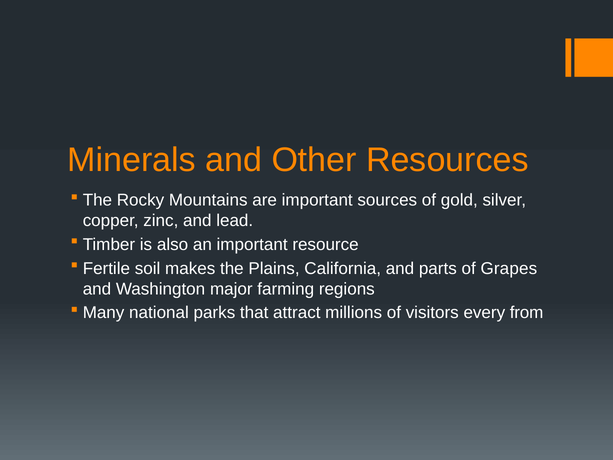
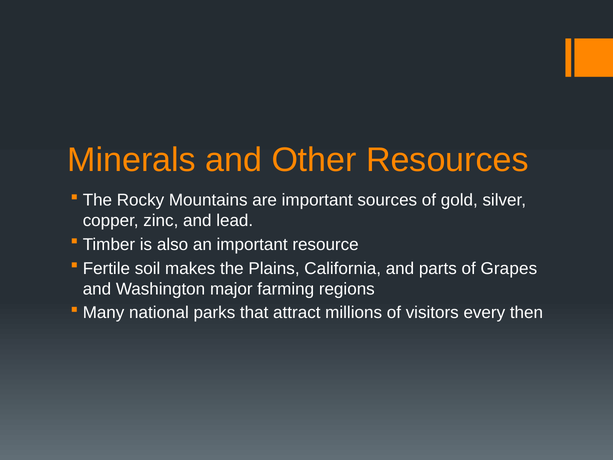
from: from -> then
